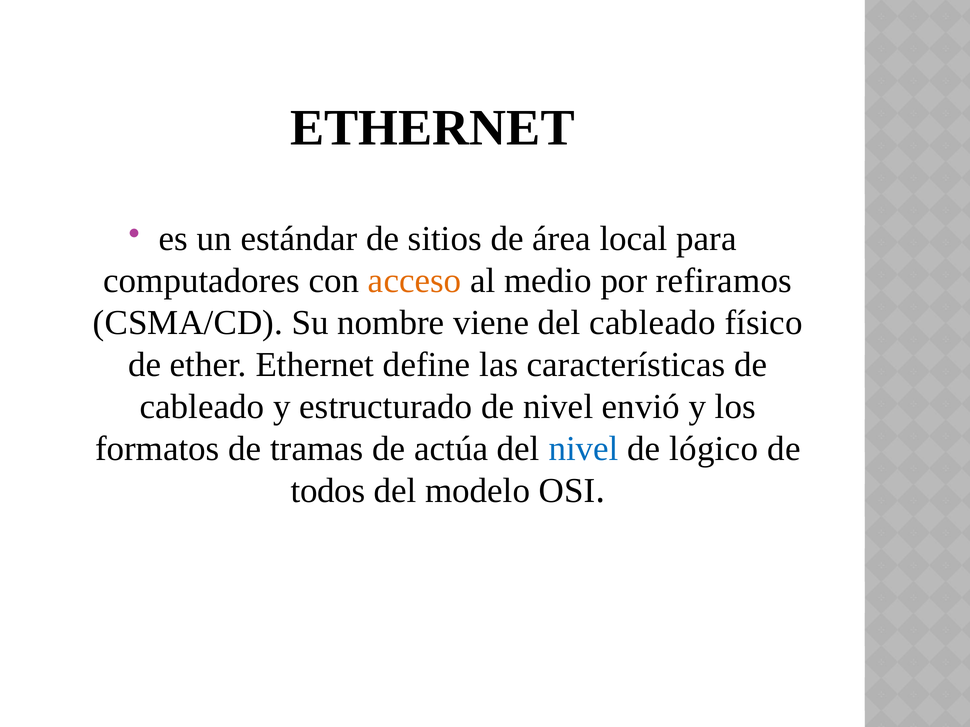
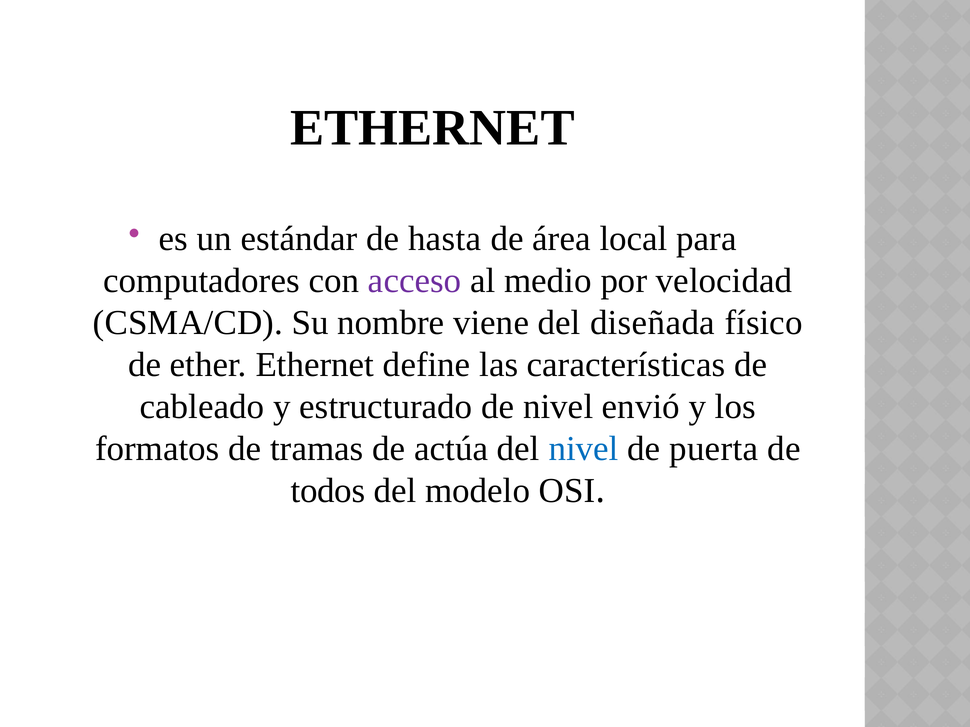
sitios: sitios -> hasta
acceso colour: orange -> purple
refiramos: refiramos -> velocidad
del cableado: cableado -> diseñada
lógico: lógico -> puerta
